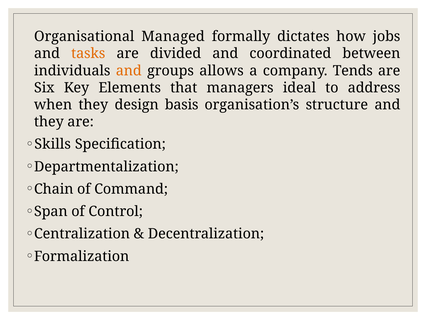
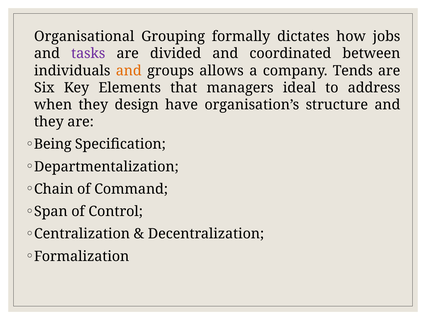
Managed: Managed -> Grouping
tasks colour: orange -> purple
basis: basis -> have
Skills: Skills -> Being
